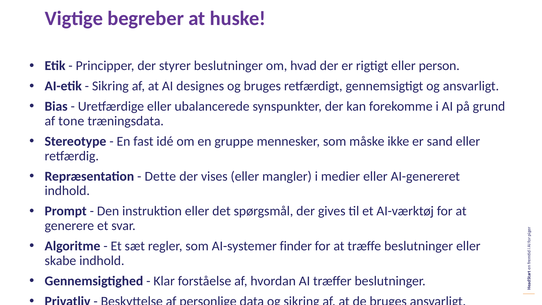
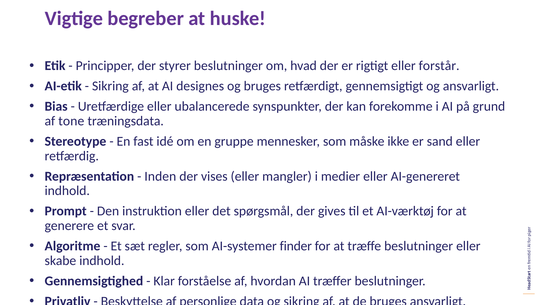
person: person -> forstår
Dette: Dette -> Inden
